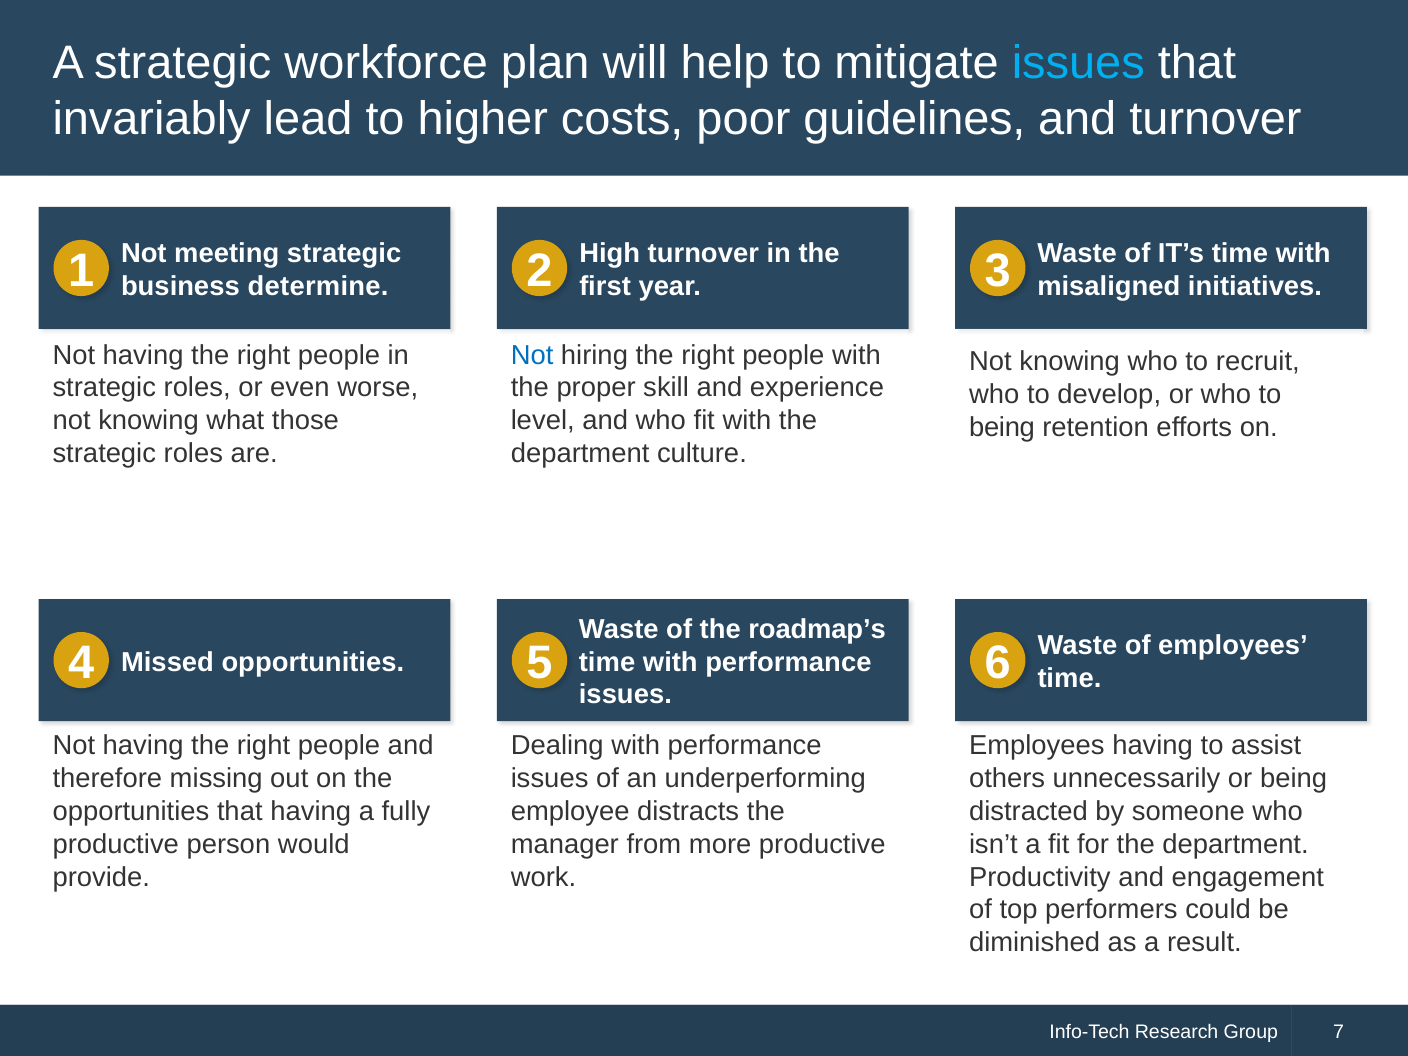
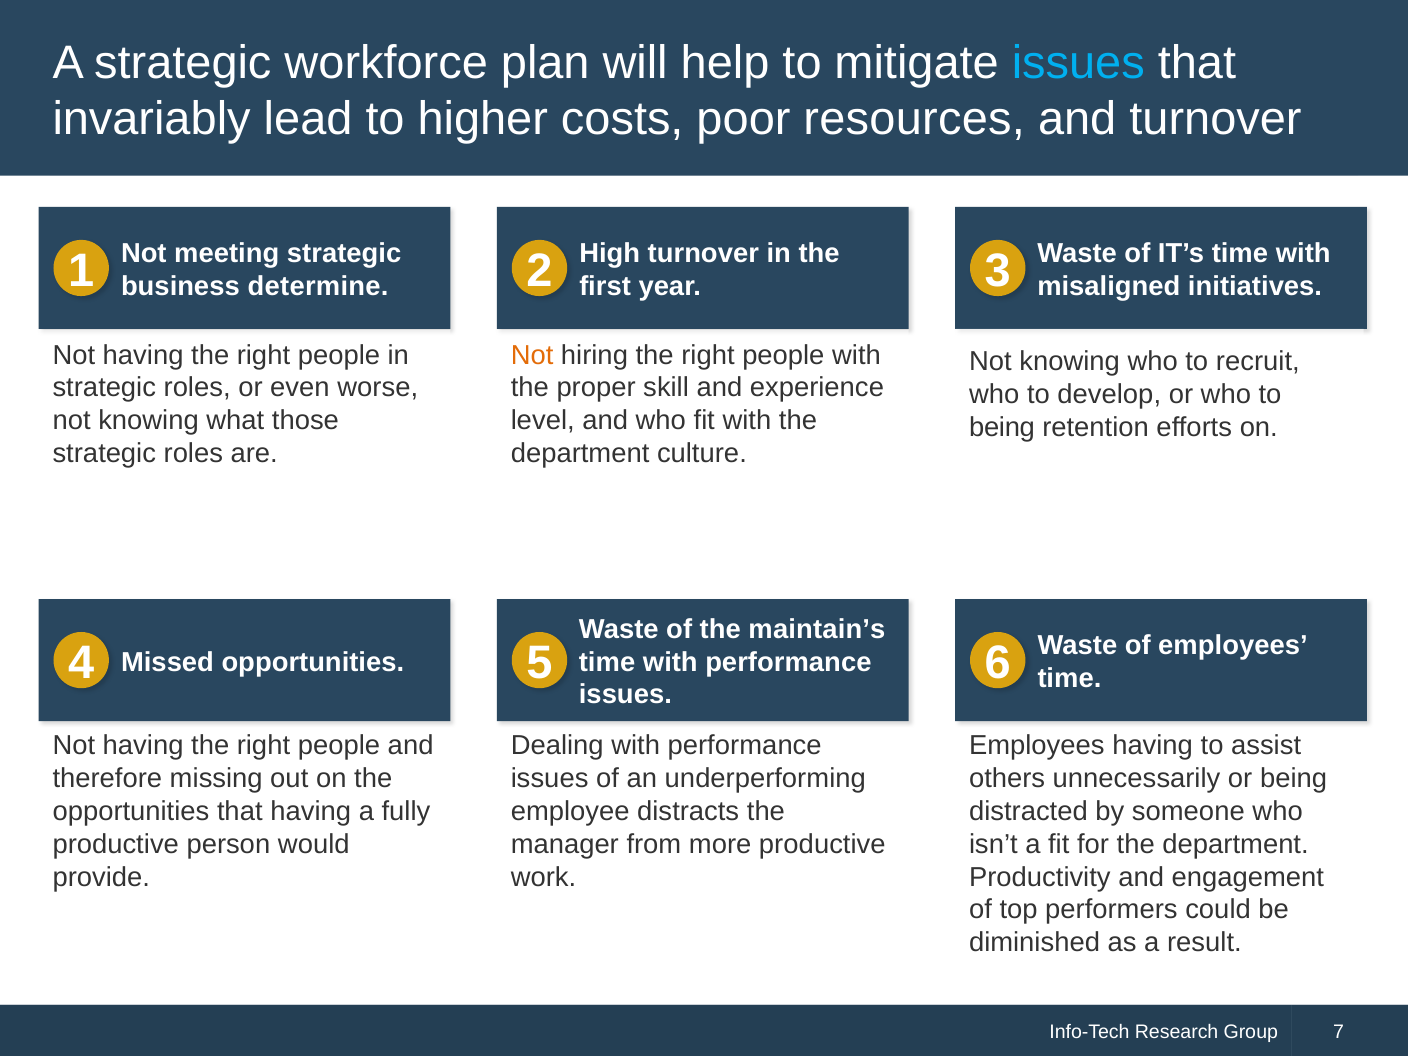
guidelines: guidelines -> resources
Not at (532, 355) colour: blue -> orange
roadmap’s: roadmap’s -> maintain’s
